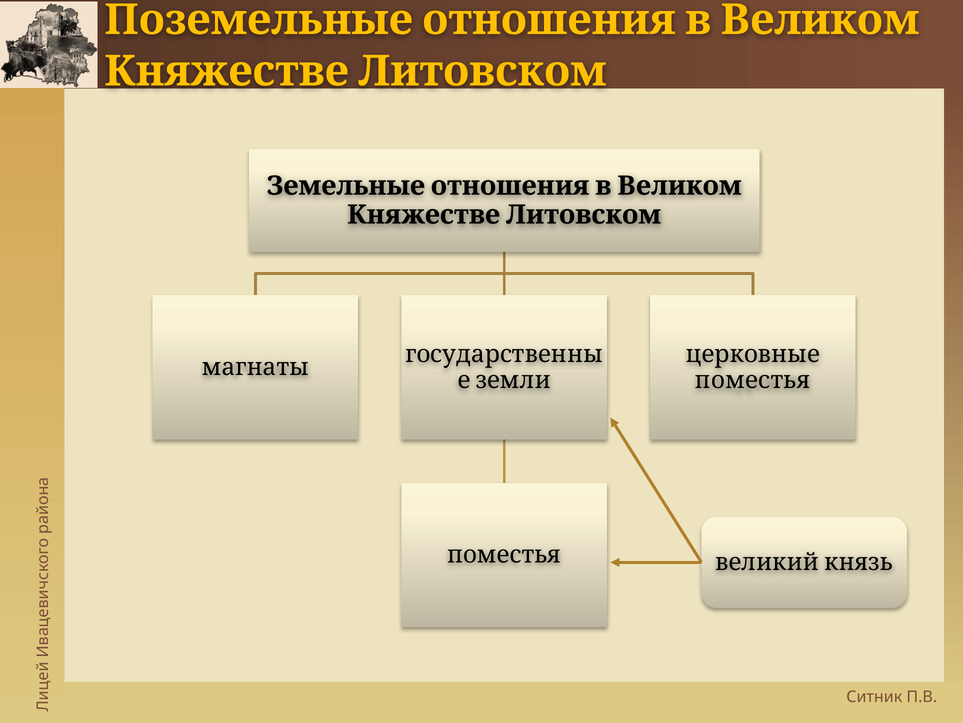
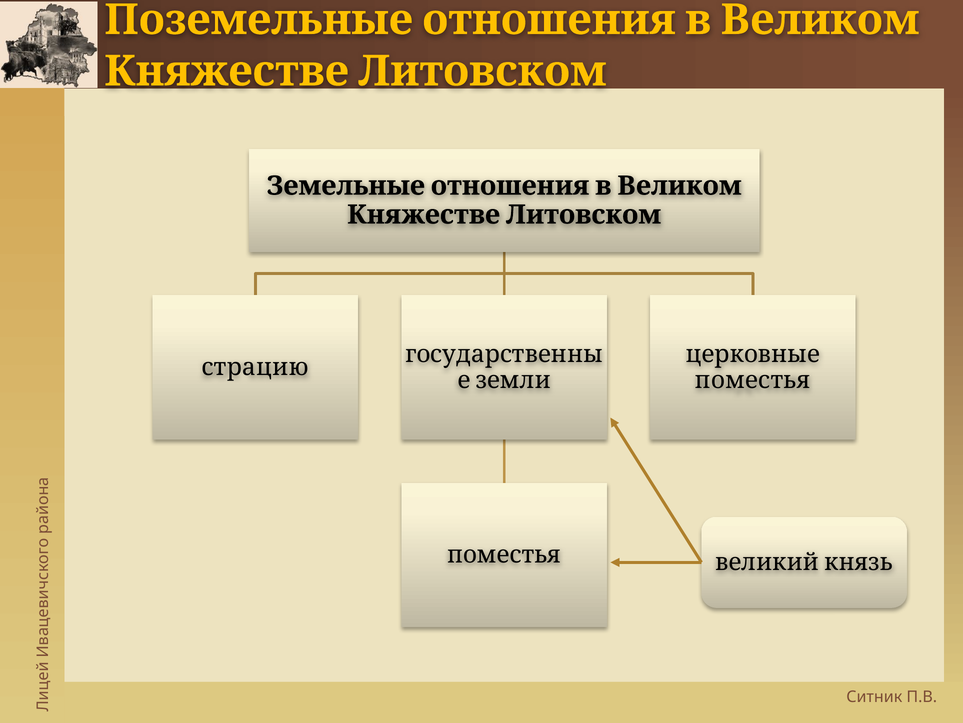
магнаты: магнаты -> страцию
